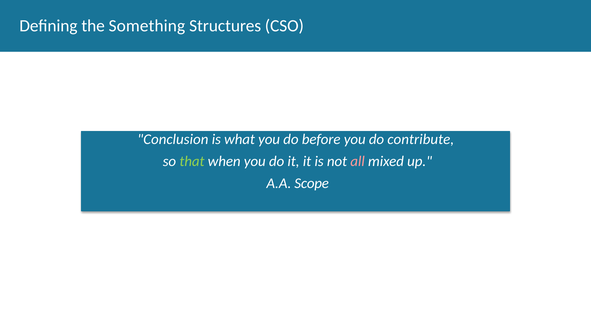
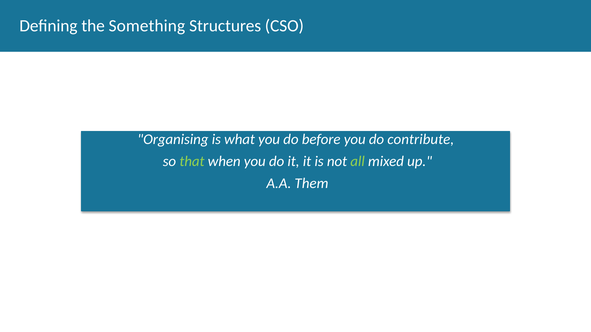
Conclusion: Conclusion -> Organising
all colour: pink -> light green
Scope: Scope -> Them
